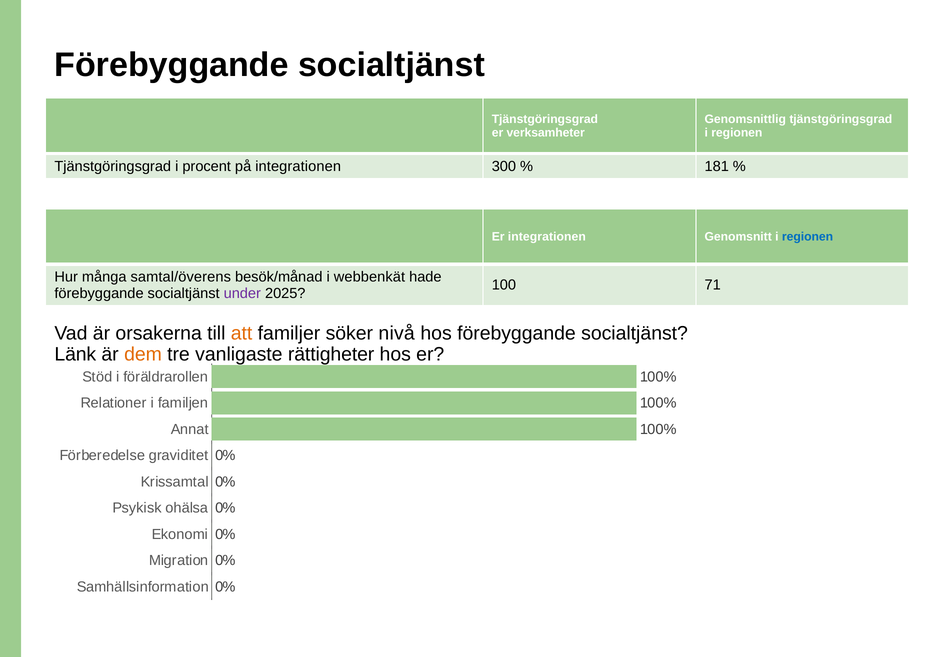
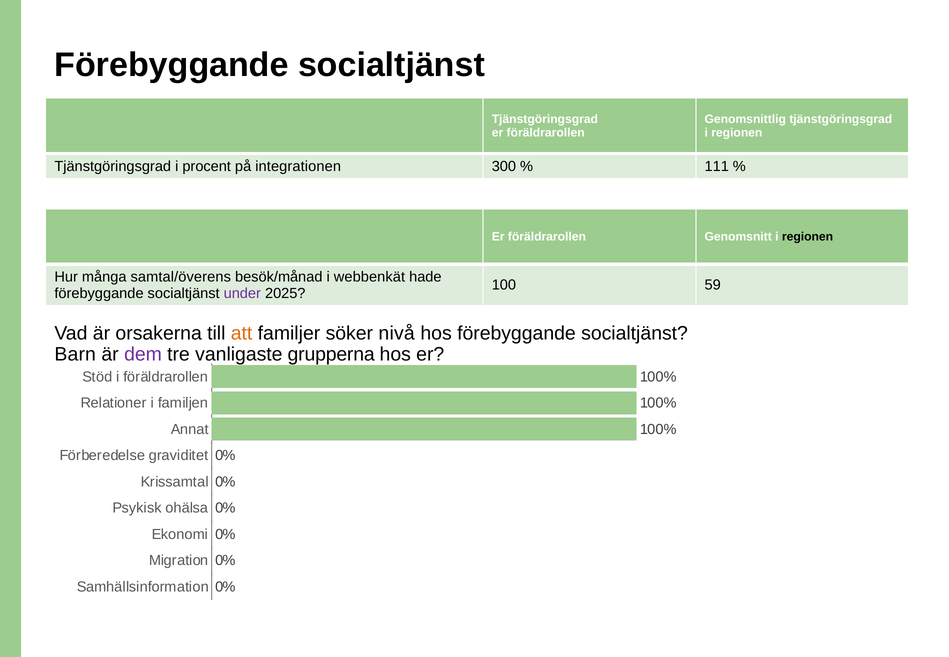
verksamheter at (546, 133): verksamheter -> föräldrarollen
181: 181 -> 111
integrationen at (547, 237): integrationen -> föräldrarollen
regionen at (808, 237) colour: blue -> black
71: 71 -> 59
Länk: Länk -> Barn
dem colour: orange -> purple
rättigheter: rättigheter -> grupperna
